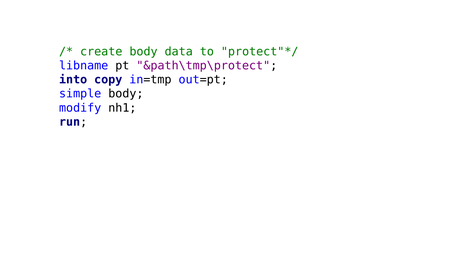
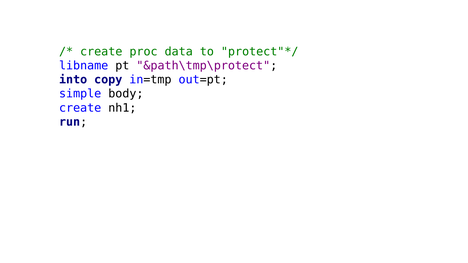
create body: body -> proc
modify at (80, 108): modify -> create
